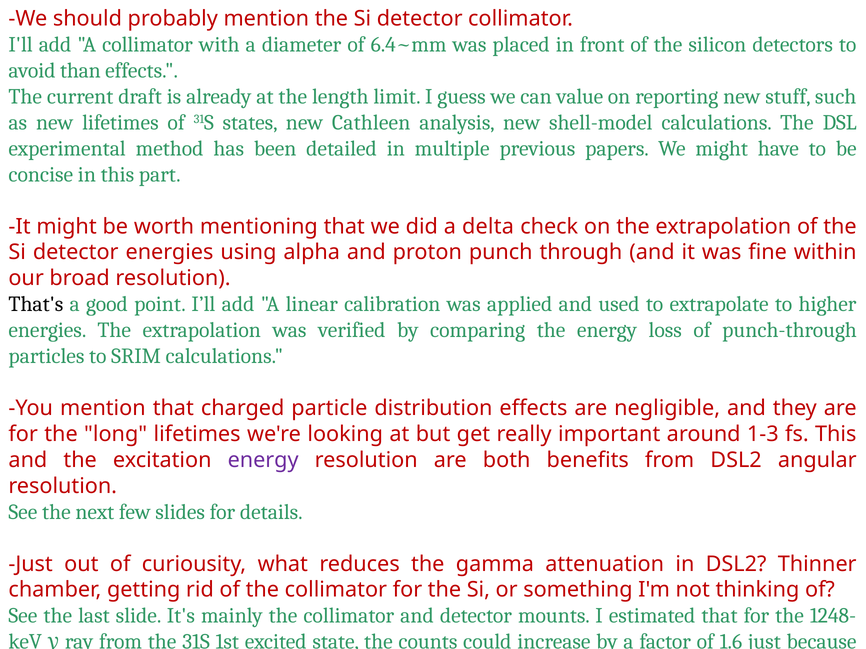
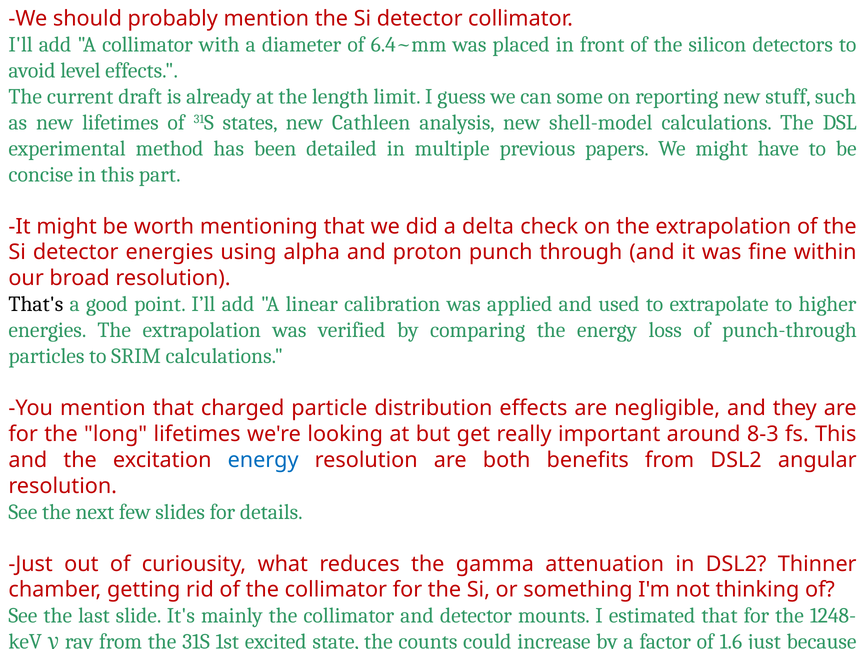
than: than -> level
value: value -> some
1-3: 1-3 -> 8-3
energy at (263, 460) colour: purple -> blue
